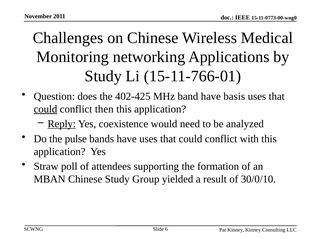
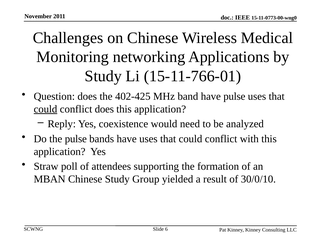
have basis: basis -> pulse
conflict then: then -> does
Reply underline: present -> none
